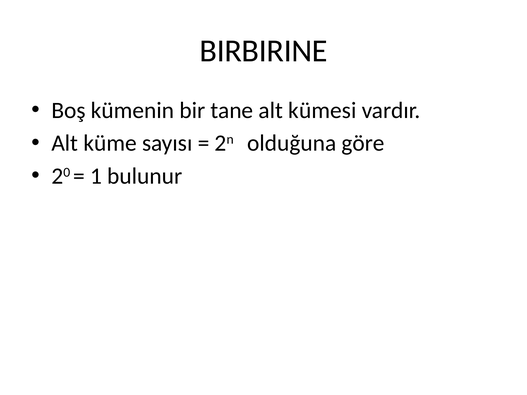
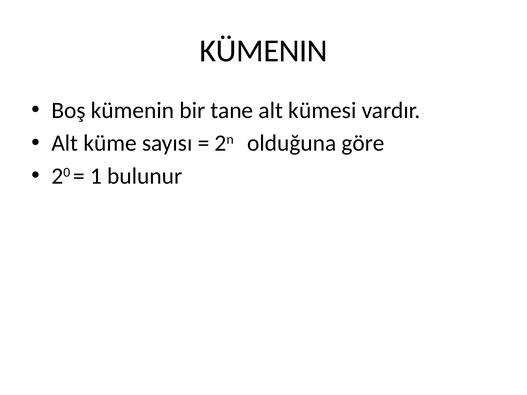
BIRBIRINE at (264, 51): BIRBIRINE -> KÜMENIN
